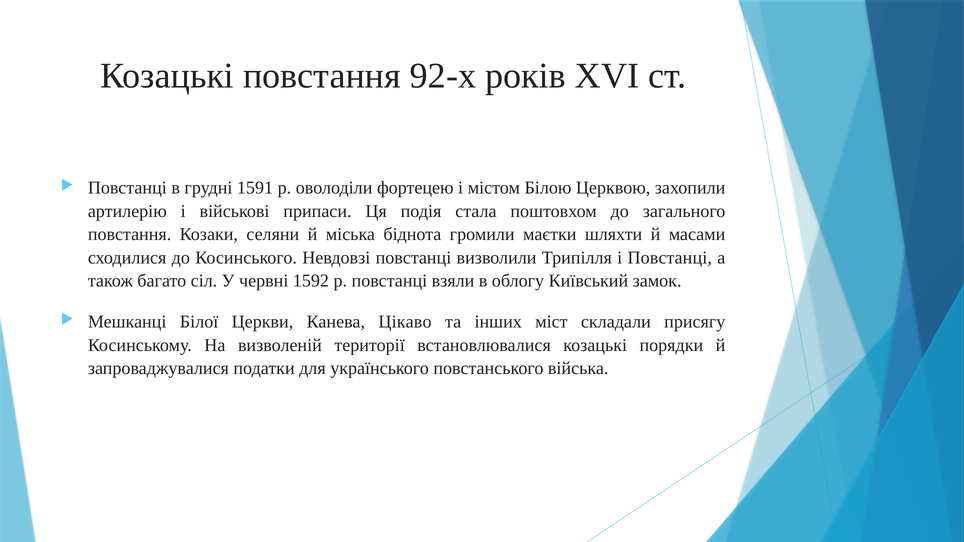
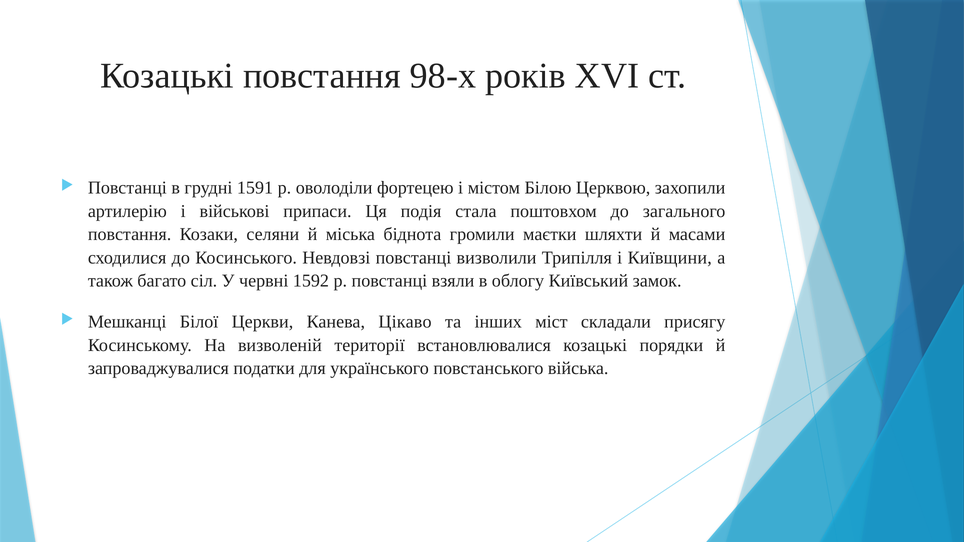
92-х: 92-х -> 98-х
і Повстанці: Повстанці -> Київщини
